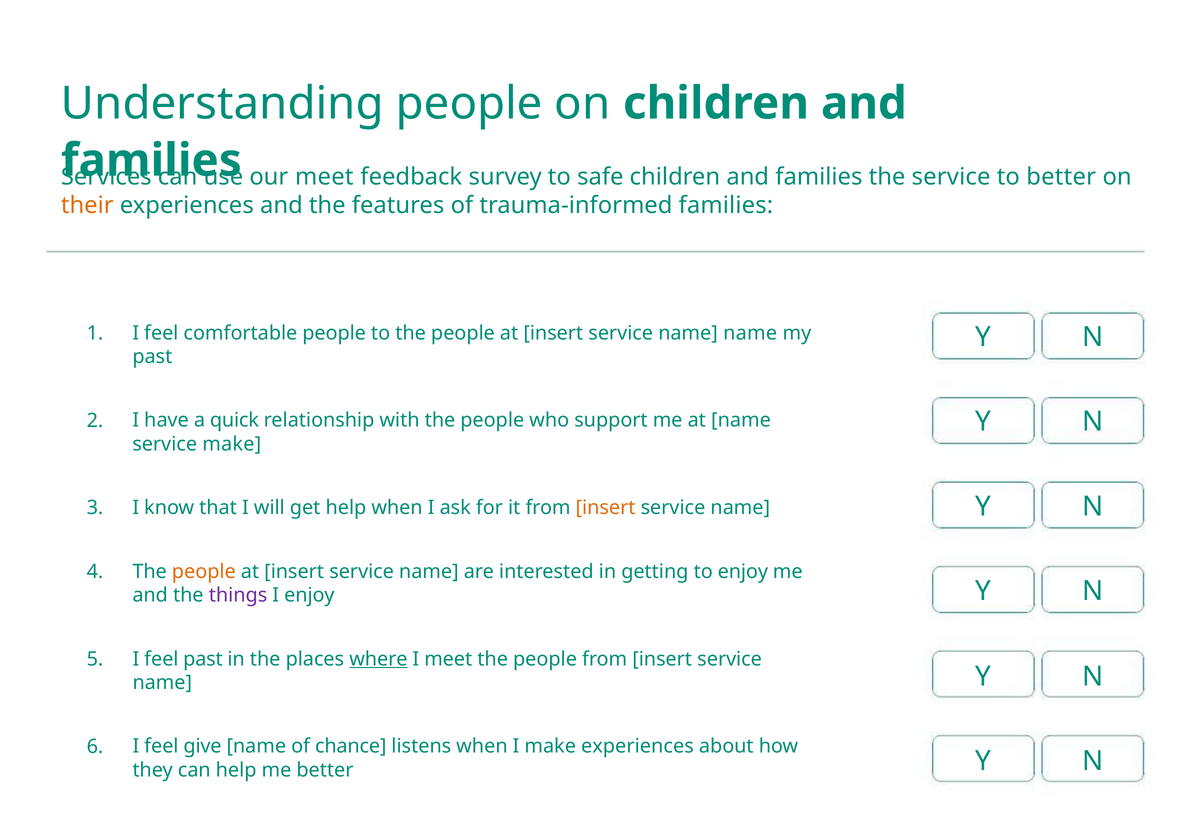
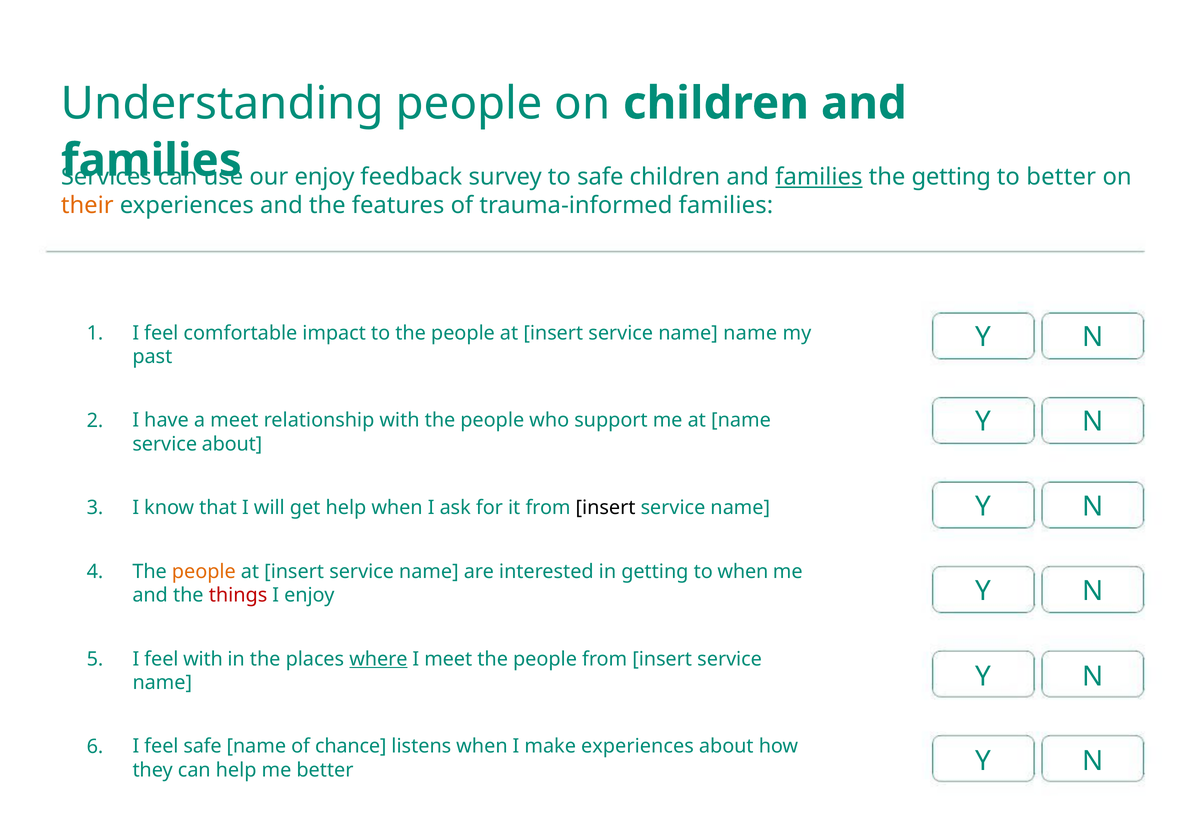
our meet: meet -> enjoy
families at (819, 177) underline: none -> present
the service: service -> getting
comfortable people: people -> impact
a quick: quick -> meet
service make: make -> about
insert at (606, 508) colour: orange -> black
to enjoy: enjoy -> when
things colour: purple -> red
feel past: past -> with
feel give: give -> safe
